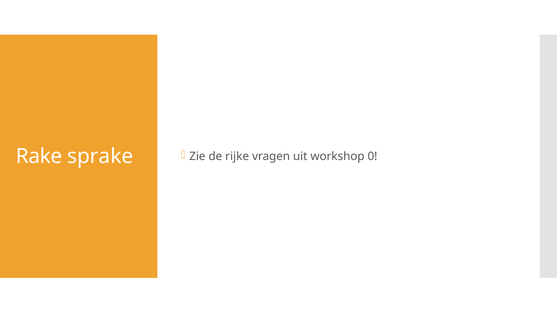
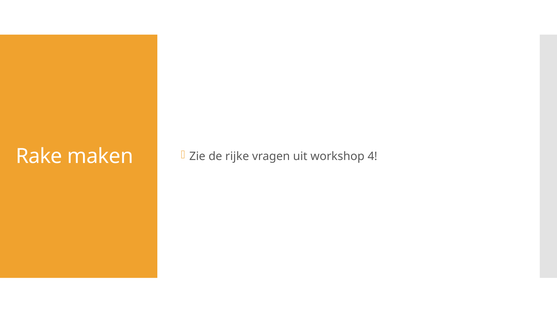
sprake: sprake -> maken
0: 0 -> 4
